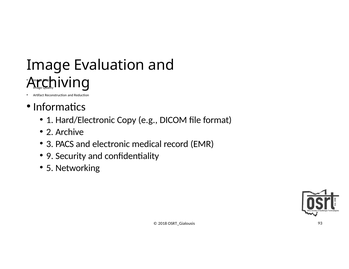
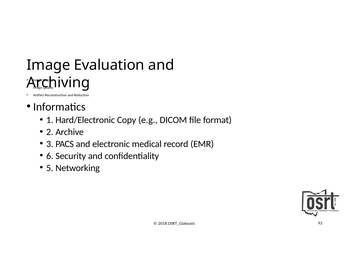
9: 9 -> 6
